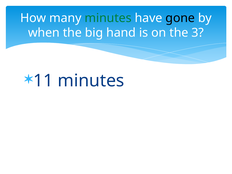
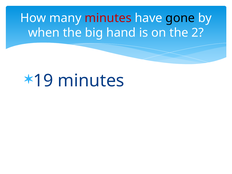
minutes at (108, 18) colour: green -> red
3: 3 -> 2
11: 11 -> 19
